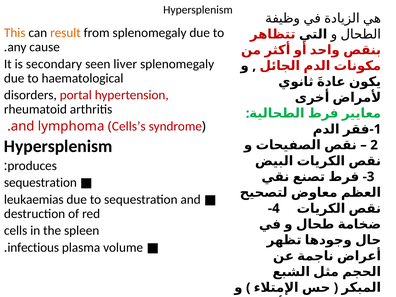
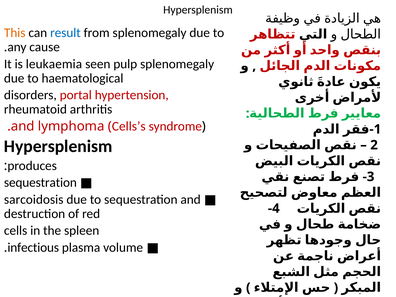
result colour: orange -> blue
secondary: secondary -> leukaemia
liver: liver -> pulp
leukaemias: leukaemias -> sarcoidosis
